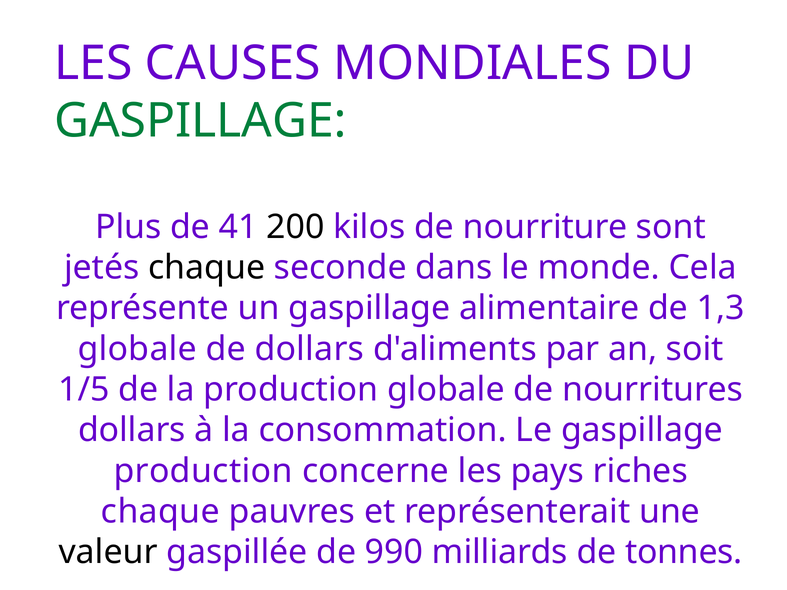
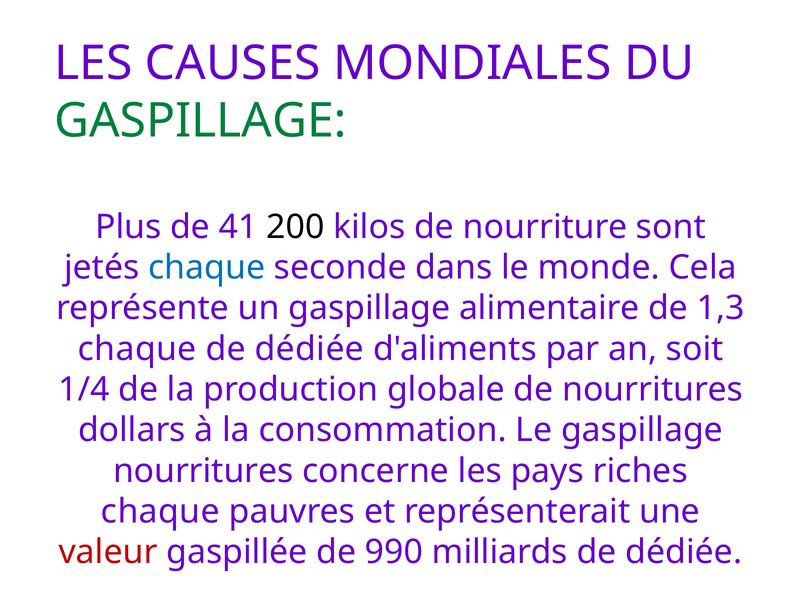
chaque at (207, 268) colour: black -> blue
globale at (137, 349): globale -> chaque
dollars at (309, 349): dollars -> dédiée
1/5: 1/5 -> 1/4
production at (203, 471): production -> nourritures
valeur colour: black -> red
milliards de tonnes: tonnes -> dédiée
